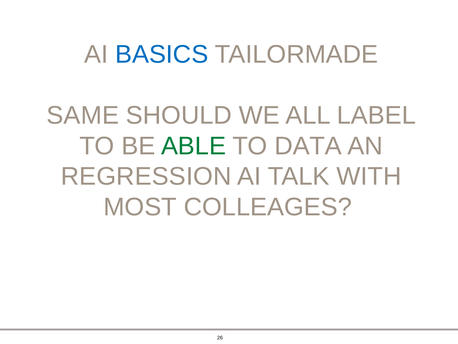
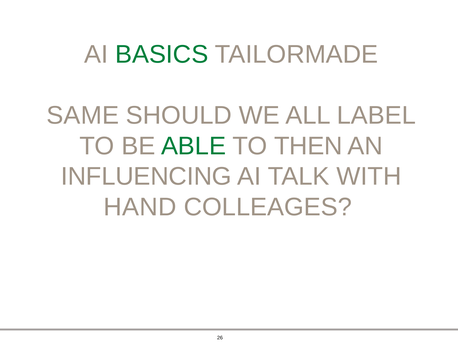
BASICS colour: blue -> green
DATA: DATA -> THEN
REGRESSION: REGRESSION -> INFLUENCING
MOST: MOST -> HAND
